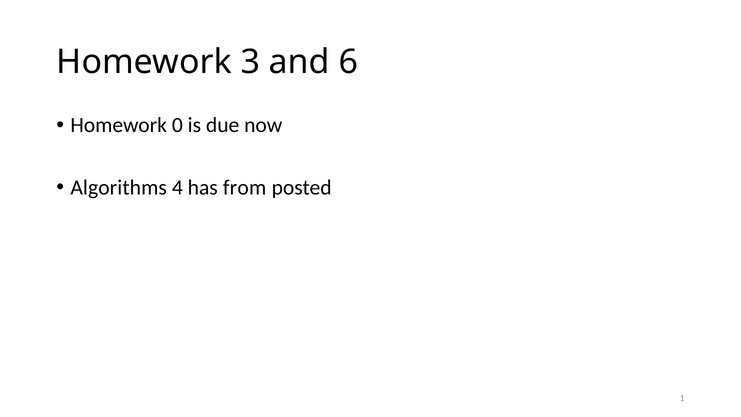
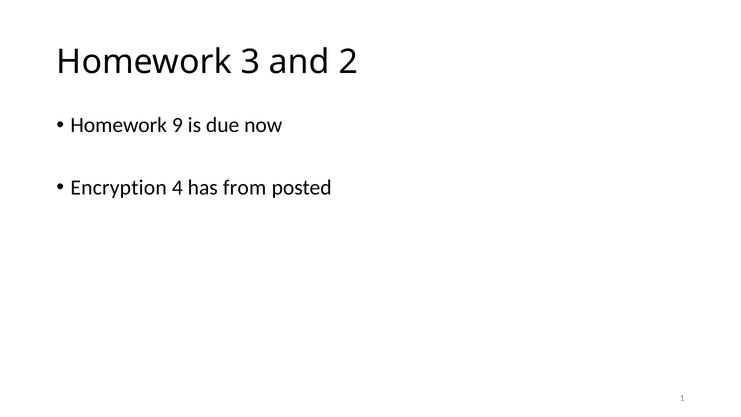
6: 6 -> 2
0: 0 -> 9
Algorithms: Algorithms -> Encryption
